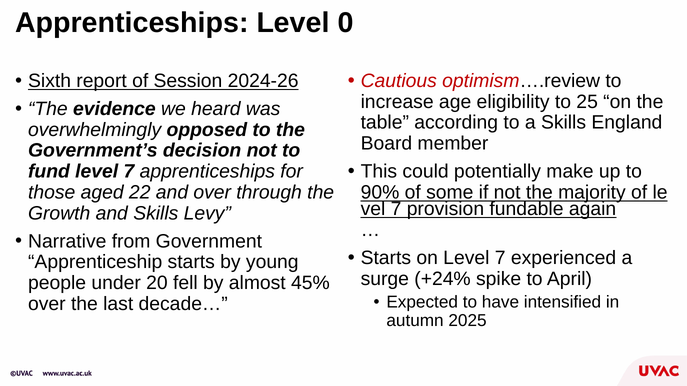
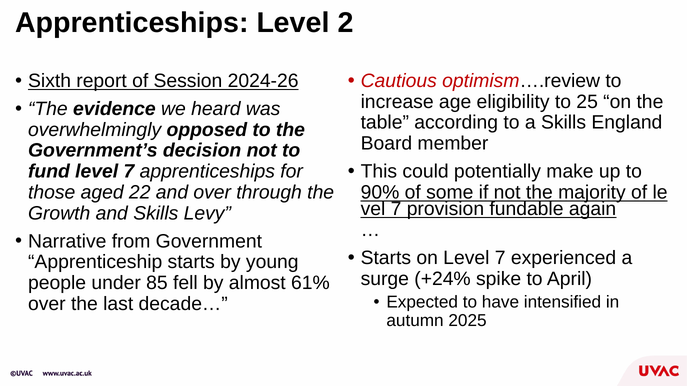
0: 0 -> 2
20: 20 -> 85
45%: 45% -> 61%
